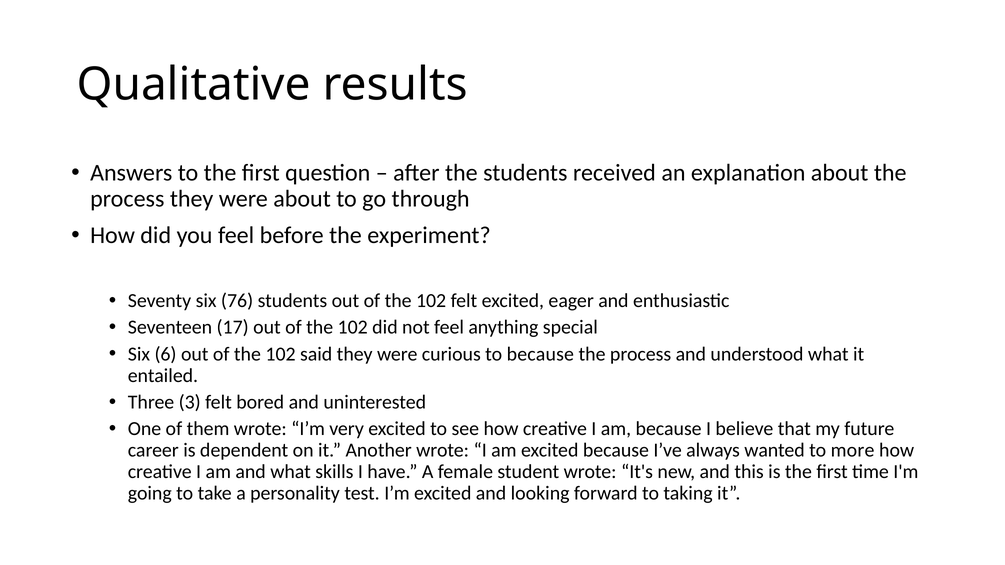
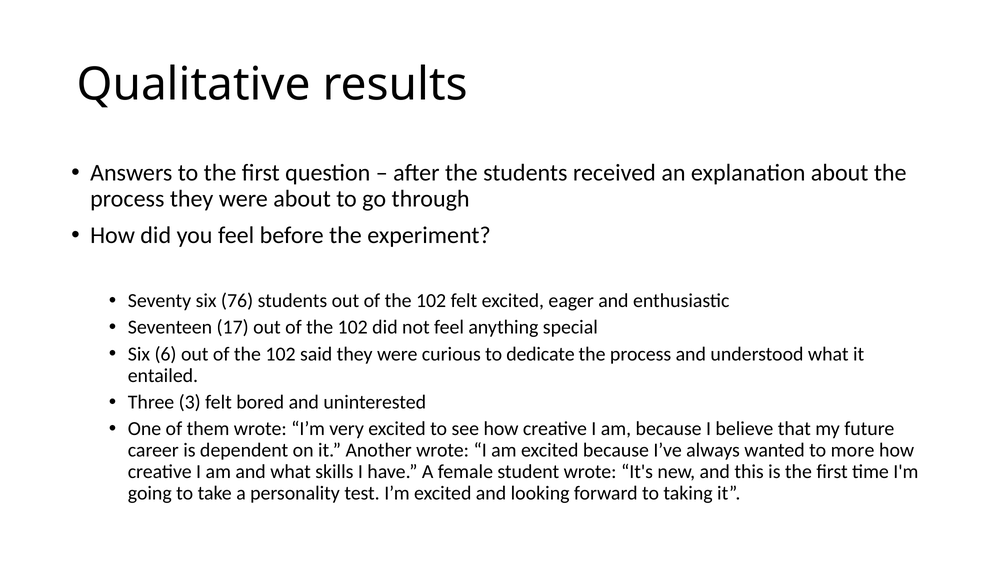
to because: because -> dedicate
